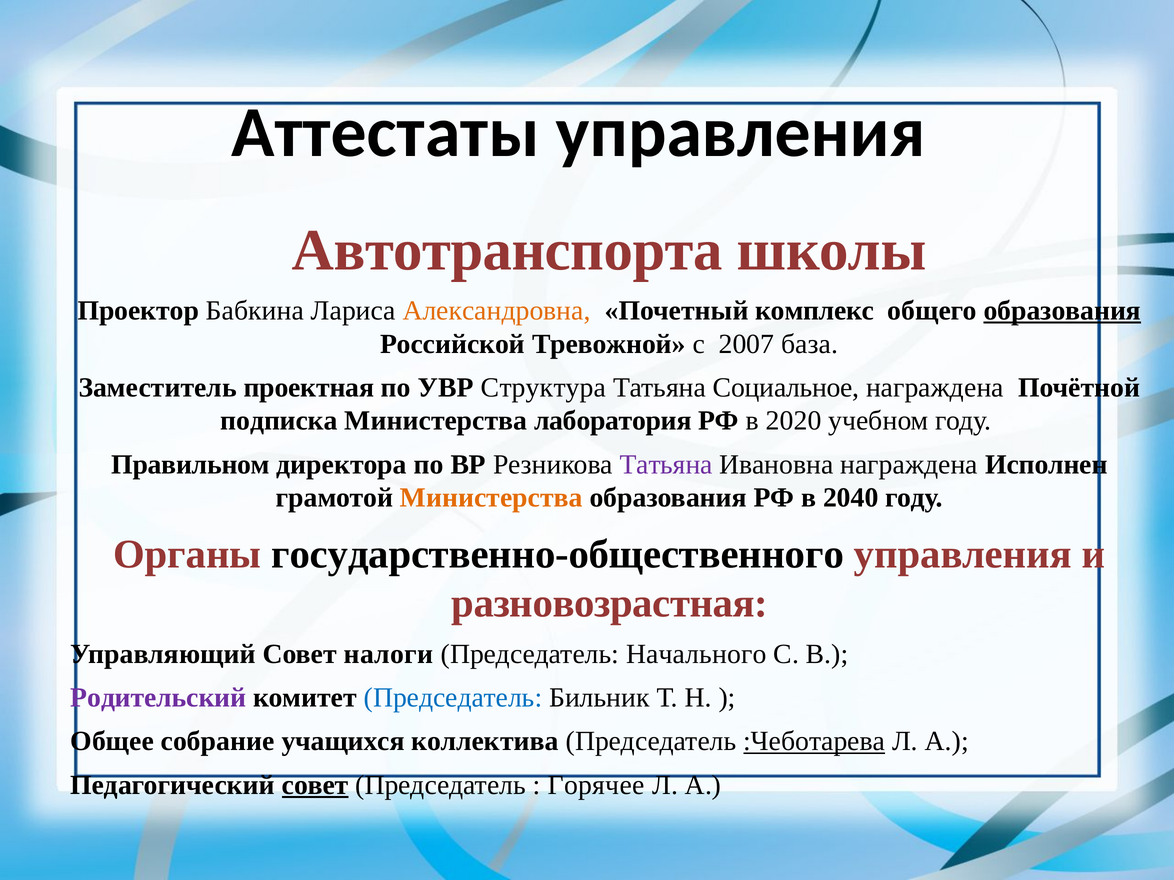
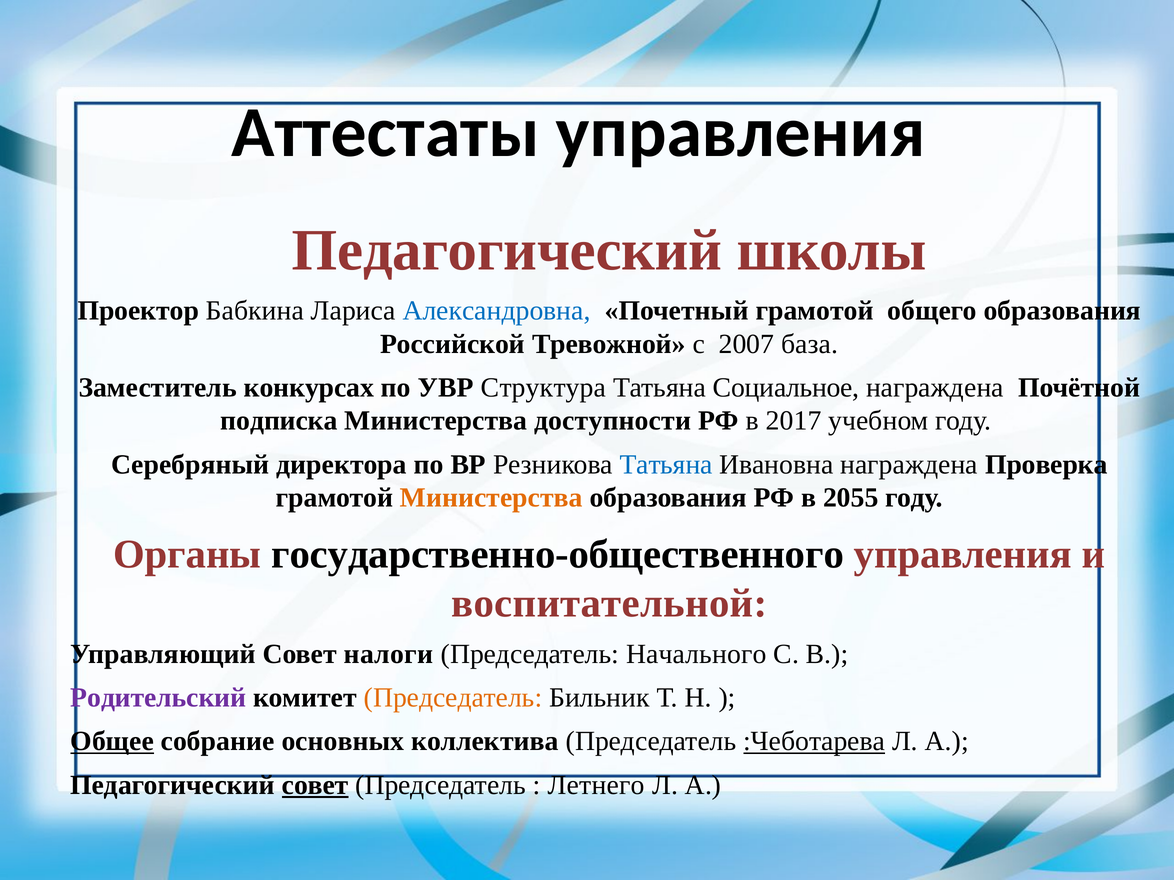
Автотранспорта at (507, 251): Автотранспорта -> Педагогический
Александровна colour: orange -> blue
Почетный комплекс: комплекс -> грамотой
образования at (1062, 311) underline: present -> none
проектная: проектная -> конкурсах
лаборатория: лаборатория -> доступности
2020: 2020 -> 2017
Правильном: Правильном -> Серебряный
Татьяна at (666, 465) colour: purple -> blue
Исполнен: Исполнен -> Проверка
2040: 2040 -> 2055
разновозрастная: разновозрастная -> воспитательной
Председатель at (453, 698) colour: blue -> orange
Общее underline: none -> present
учащихся: учащихся -> основных
Горячее: Горячее -> Летнего
